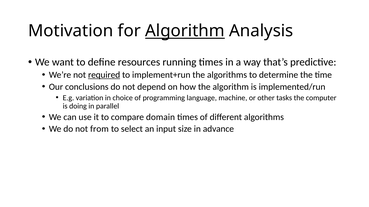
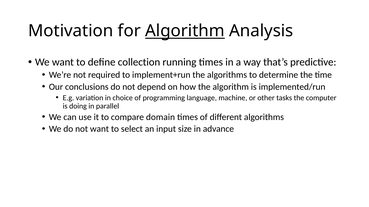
resources: resources -> collection
required underline: present -> none
not from: from -> want
